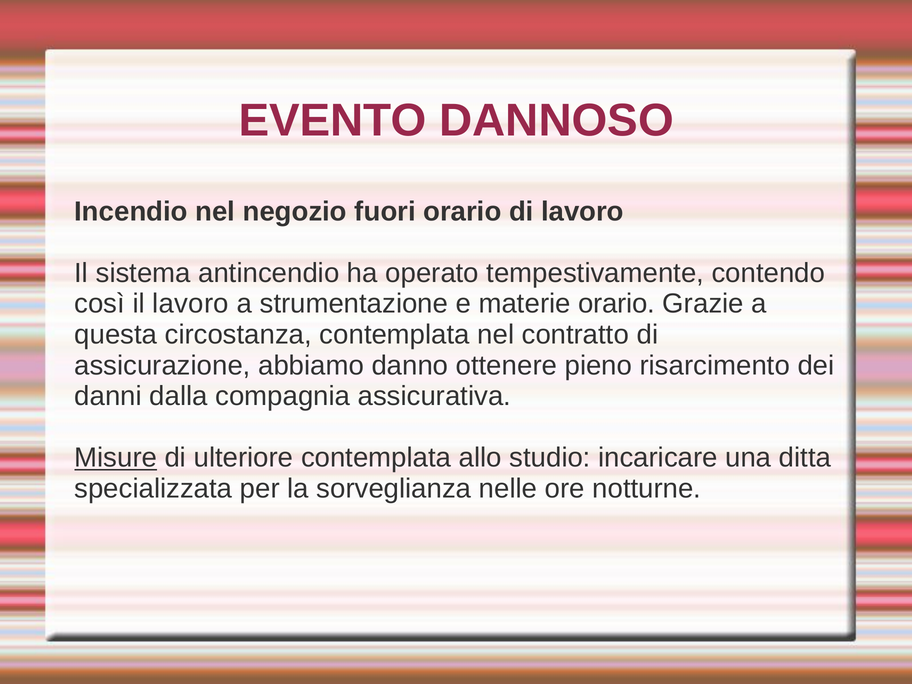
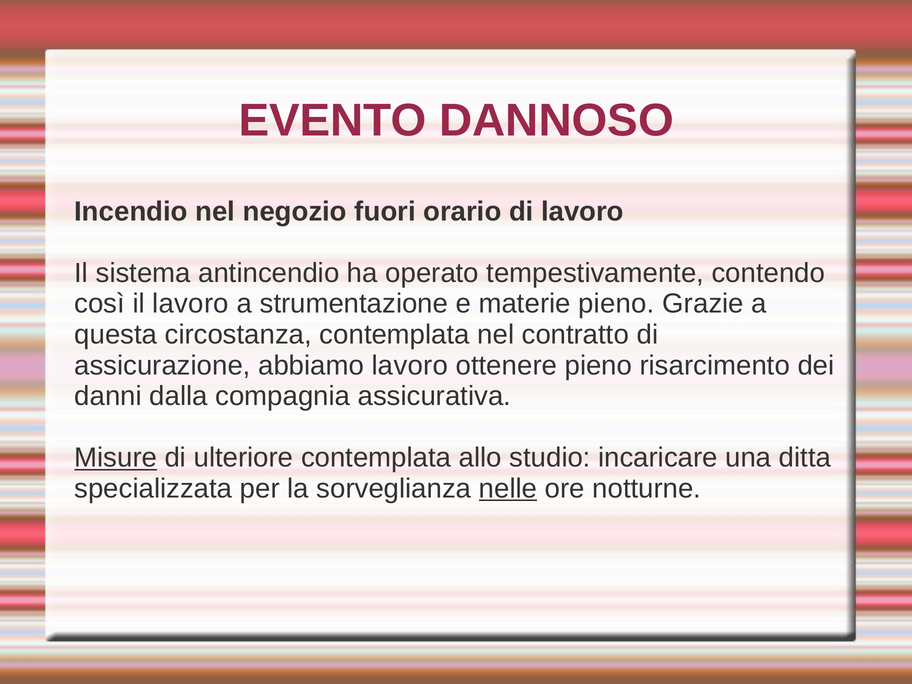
materie orario: orario -> pieno
abbiamo danno: danno -> lavoro
nelle underline: none -> present
